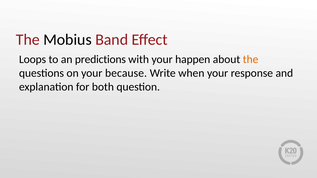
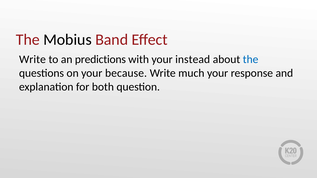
Loops at (33, 60): Loops -> Write
happen: happen -> instead
the at (251, 60) colour: orange -> blue
when: when -> much
